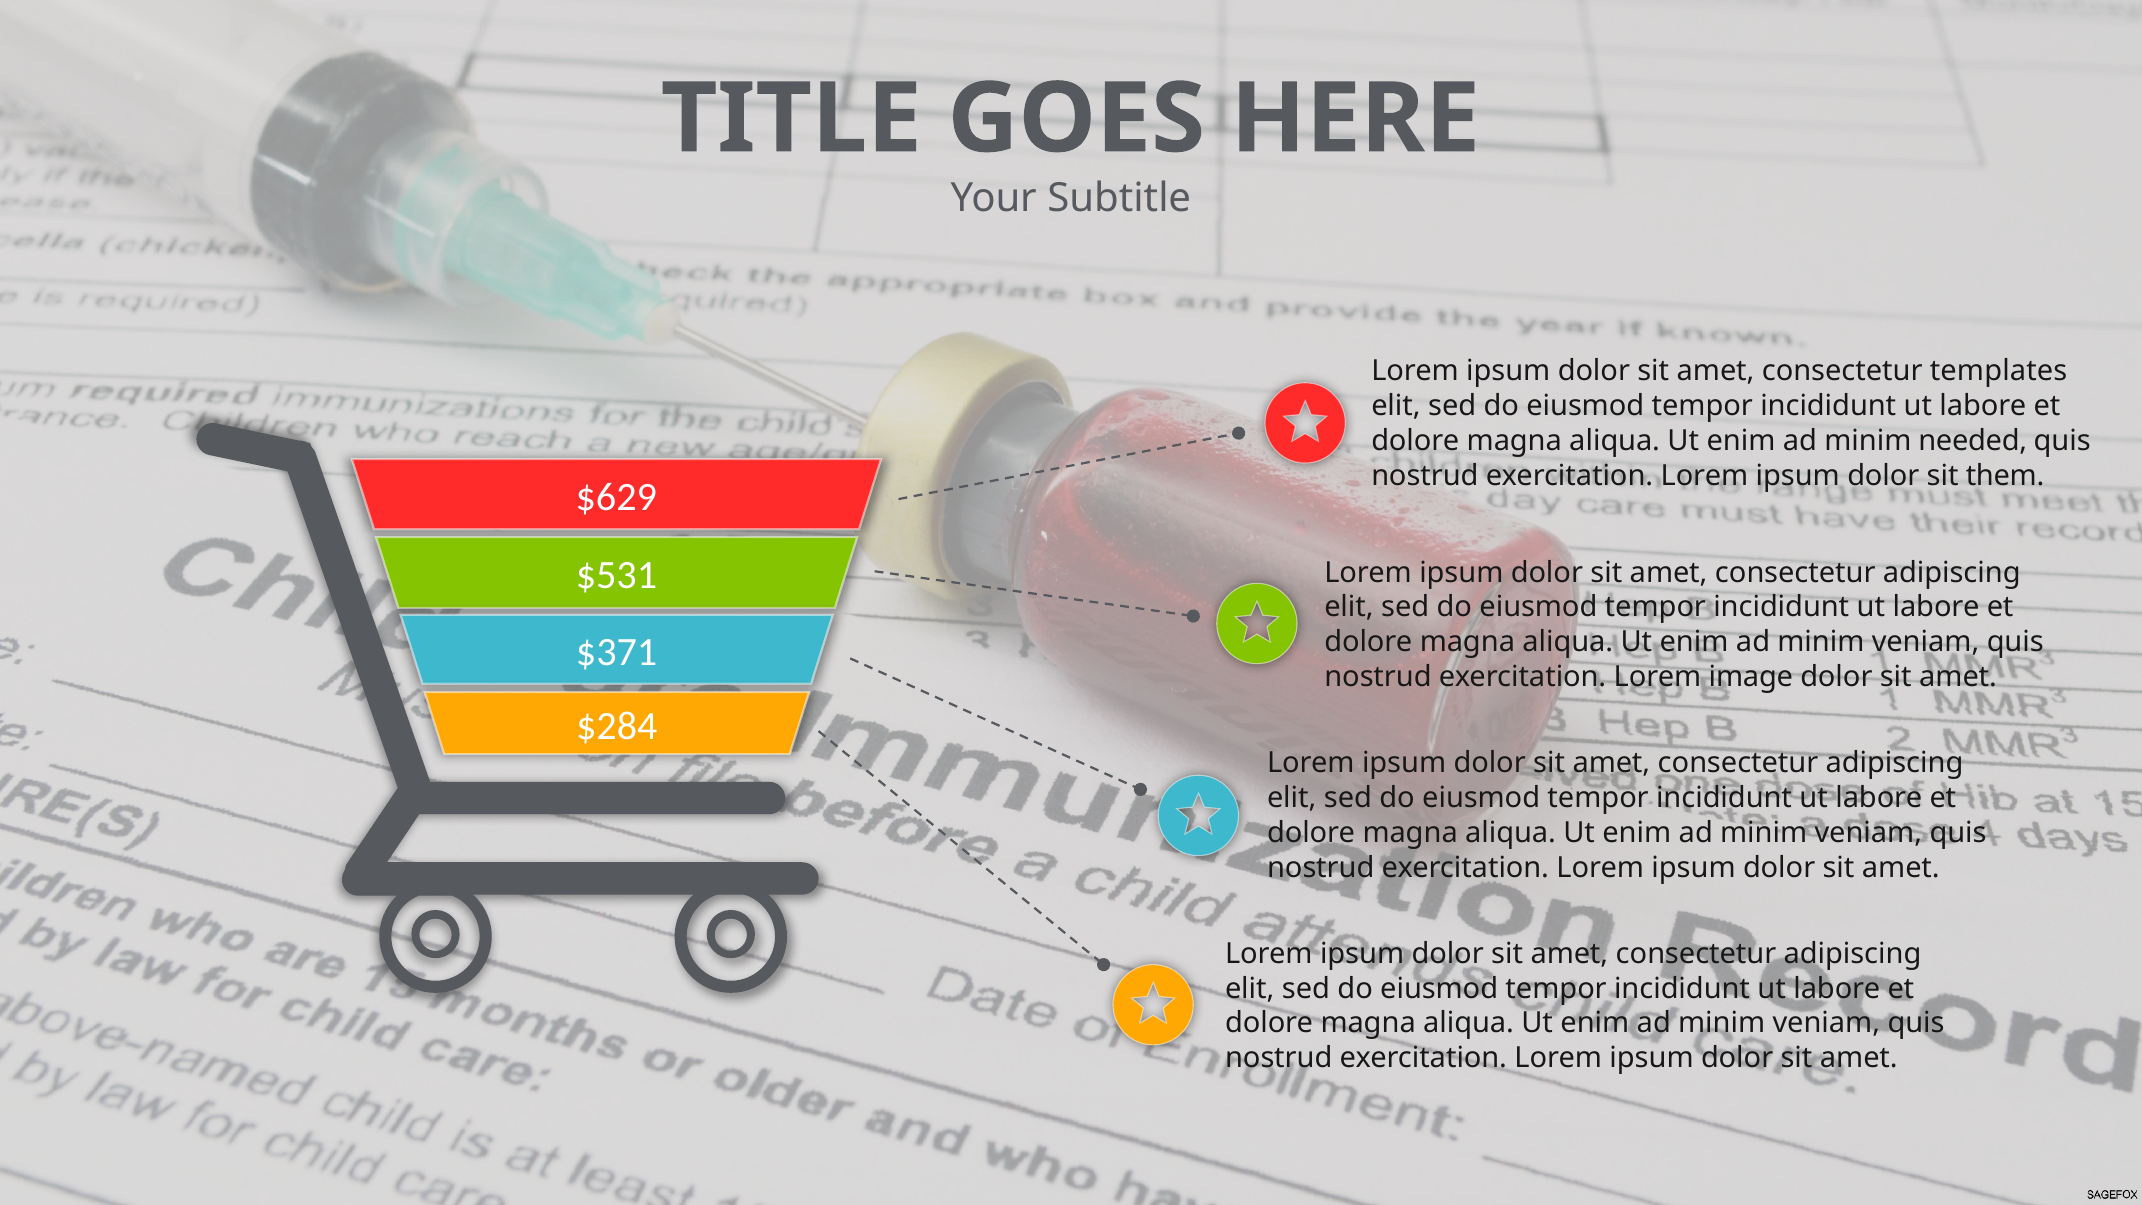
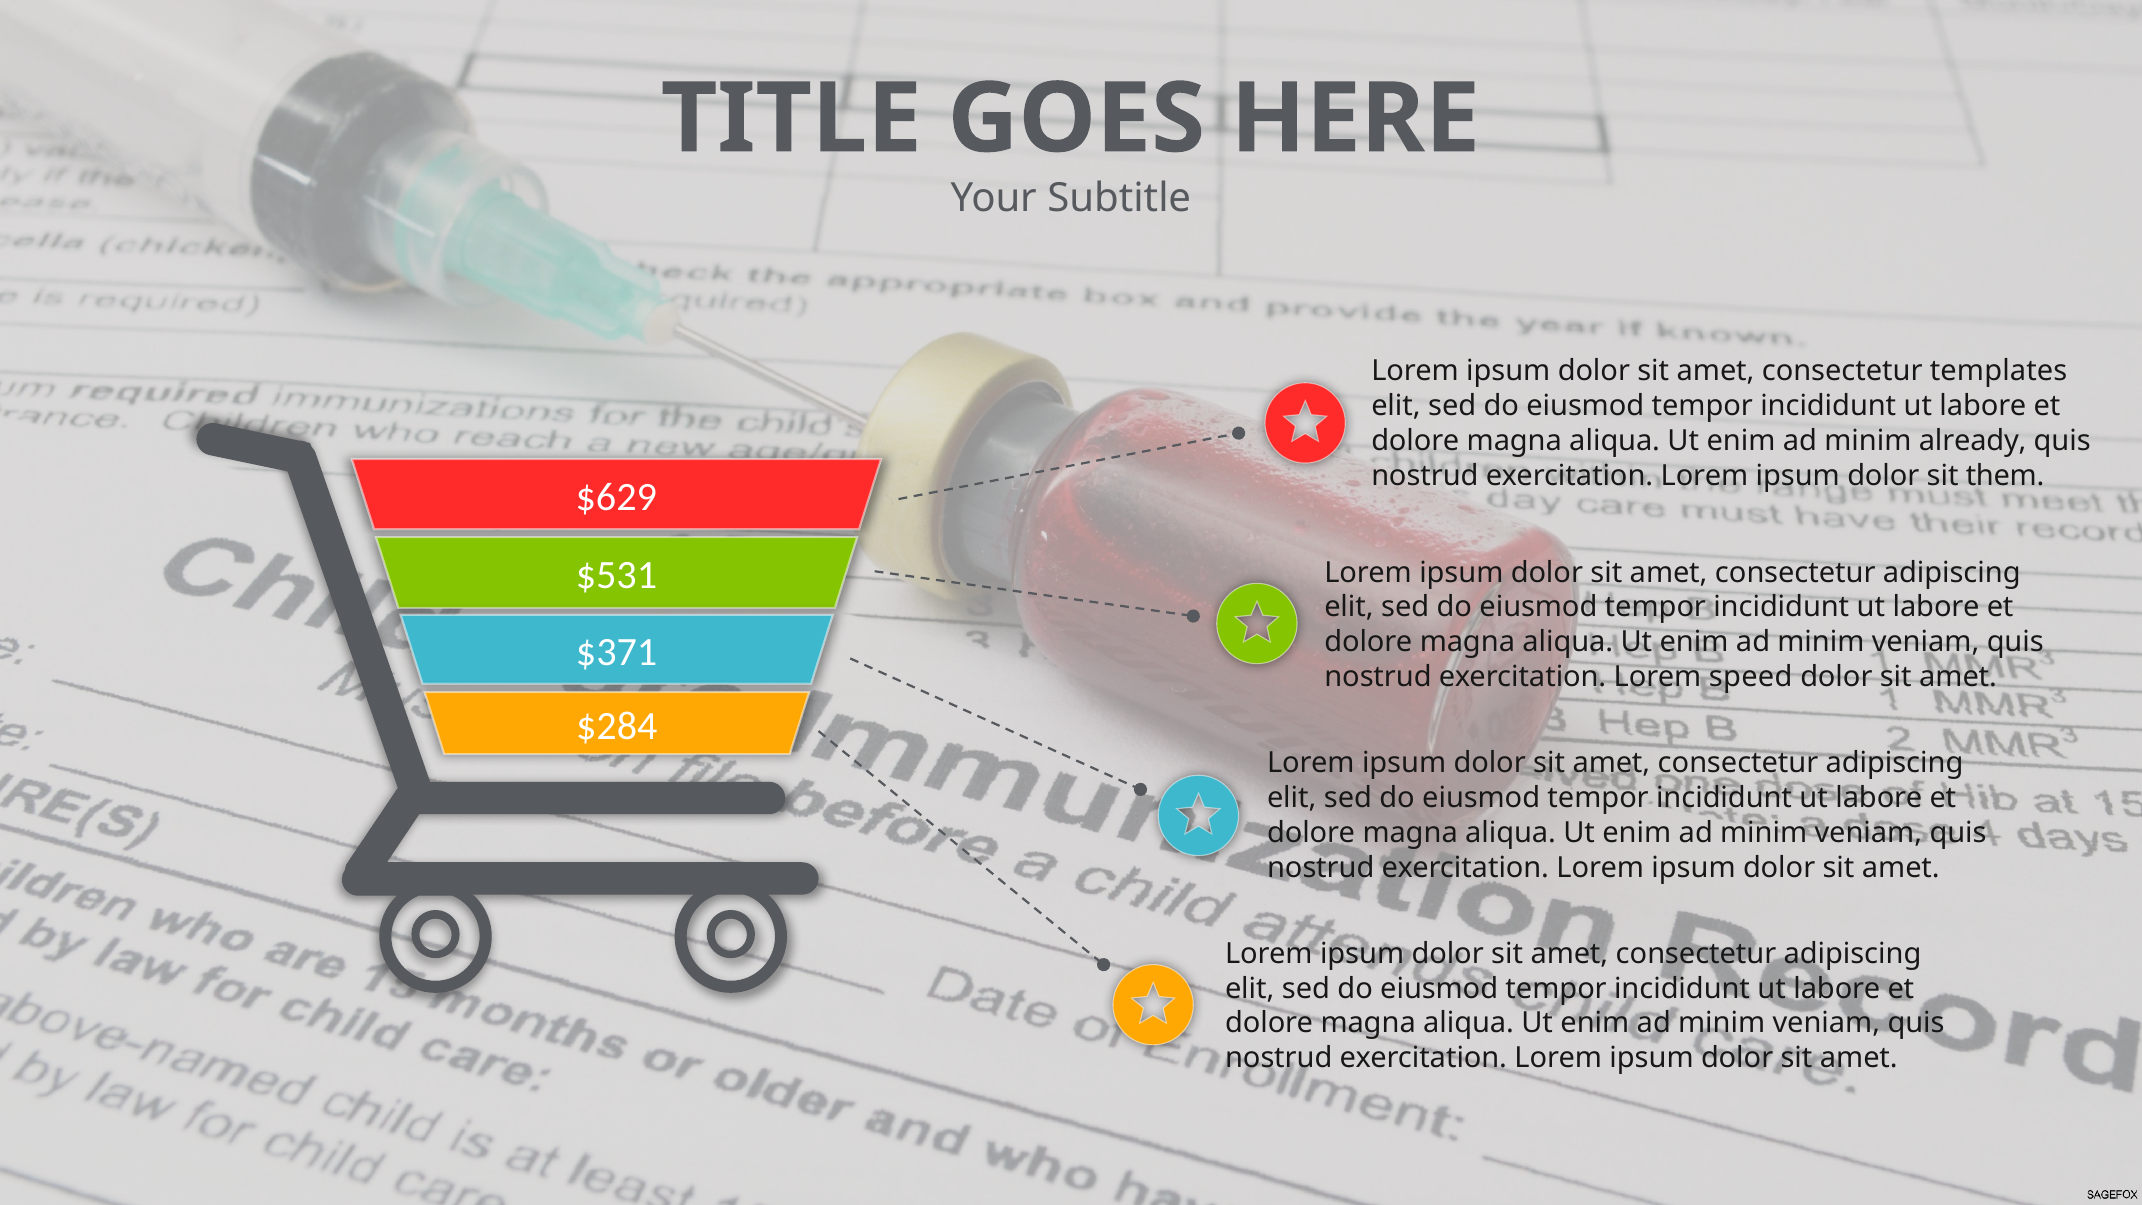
needed: needed -> already
image: image -> speed
